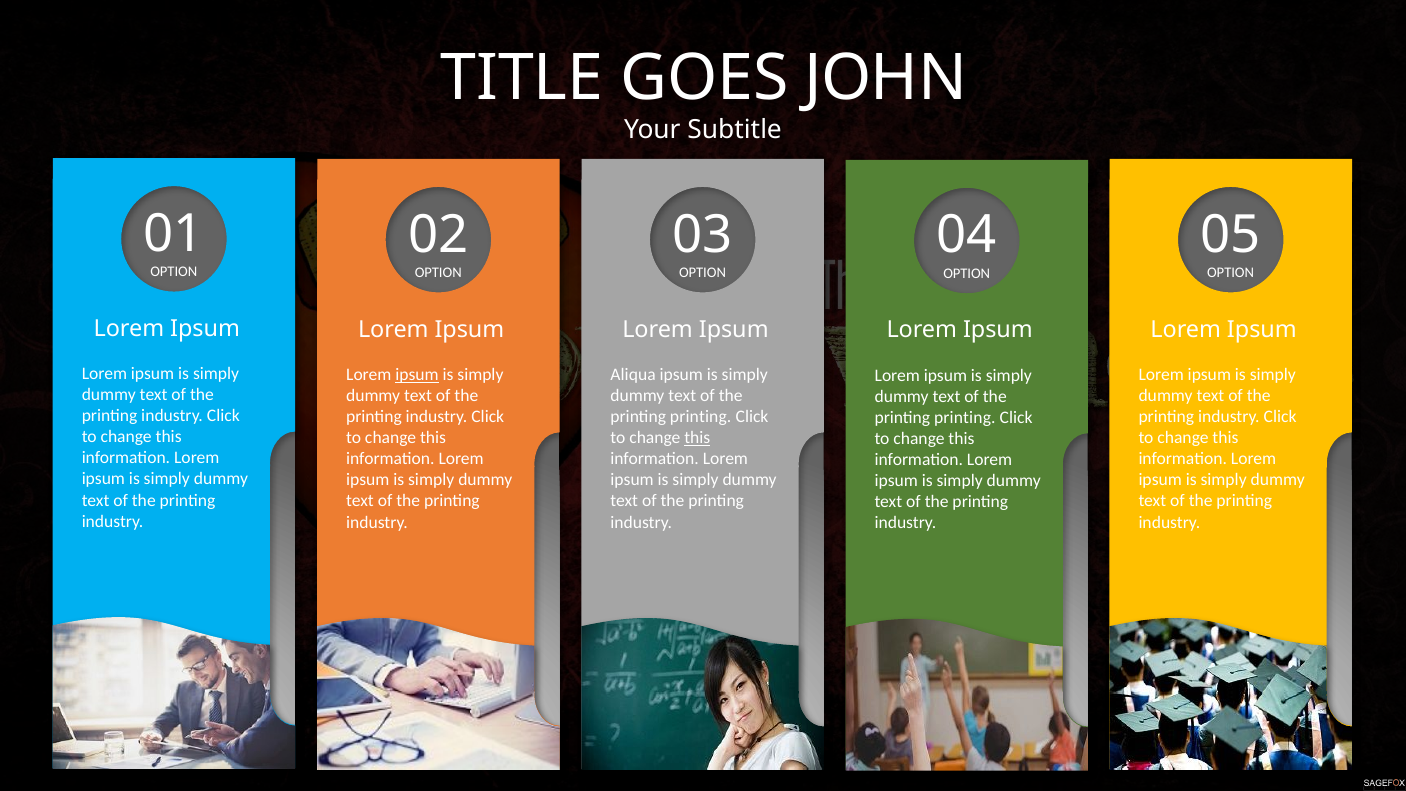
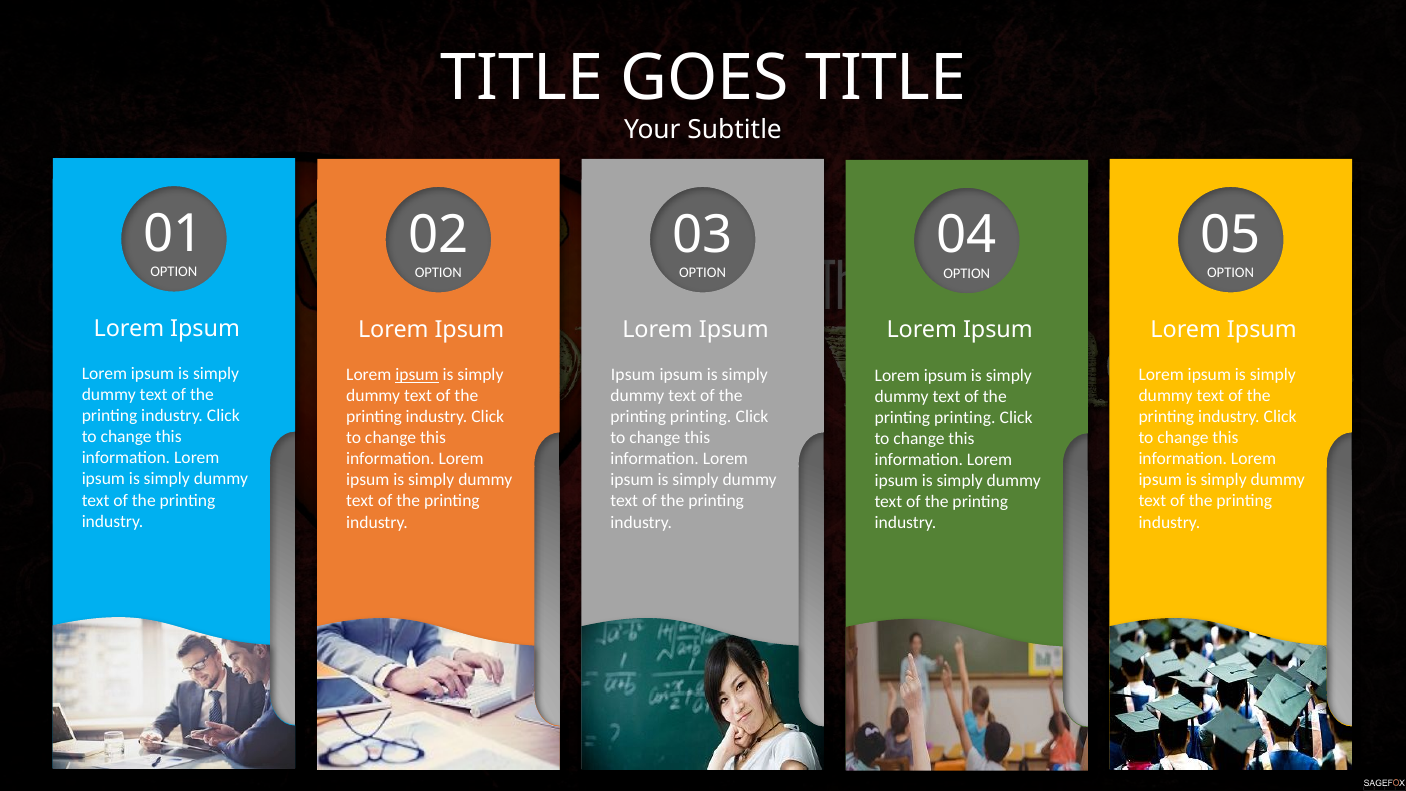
GOES JOHN: JOHN -> TITLE
Aliqua at (633, 375): Aliqua -> Ipsum
this at (697, 438) underline: present -> none
